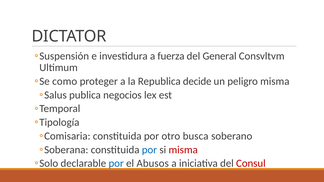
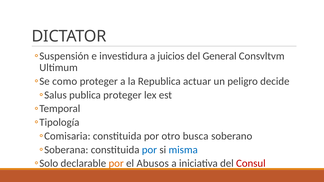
fuerza: fuerza -> juicios
decide: decide -> actuar
peligro misma: misma -> decide
publica negocios: negocios -> proteger
misma at (183, 150) colour: red -> blue
por at (116, 164) colour: blue -> orange
